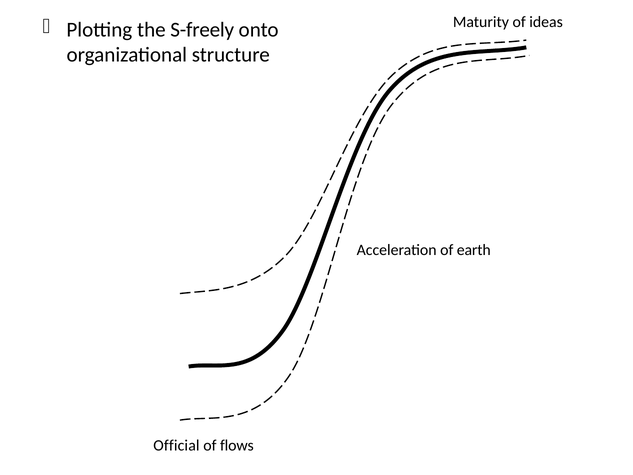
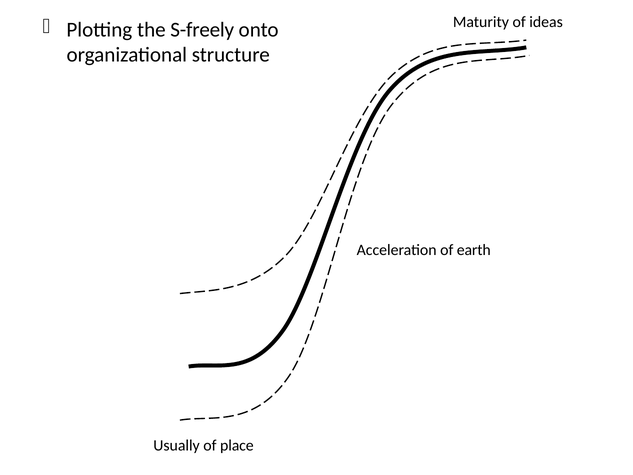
Official: Official -> Usually
flows: flows -> place
